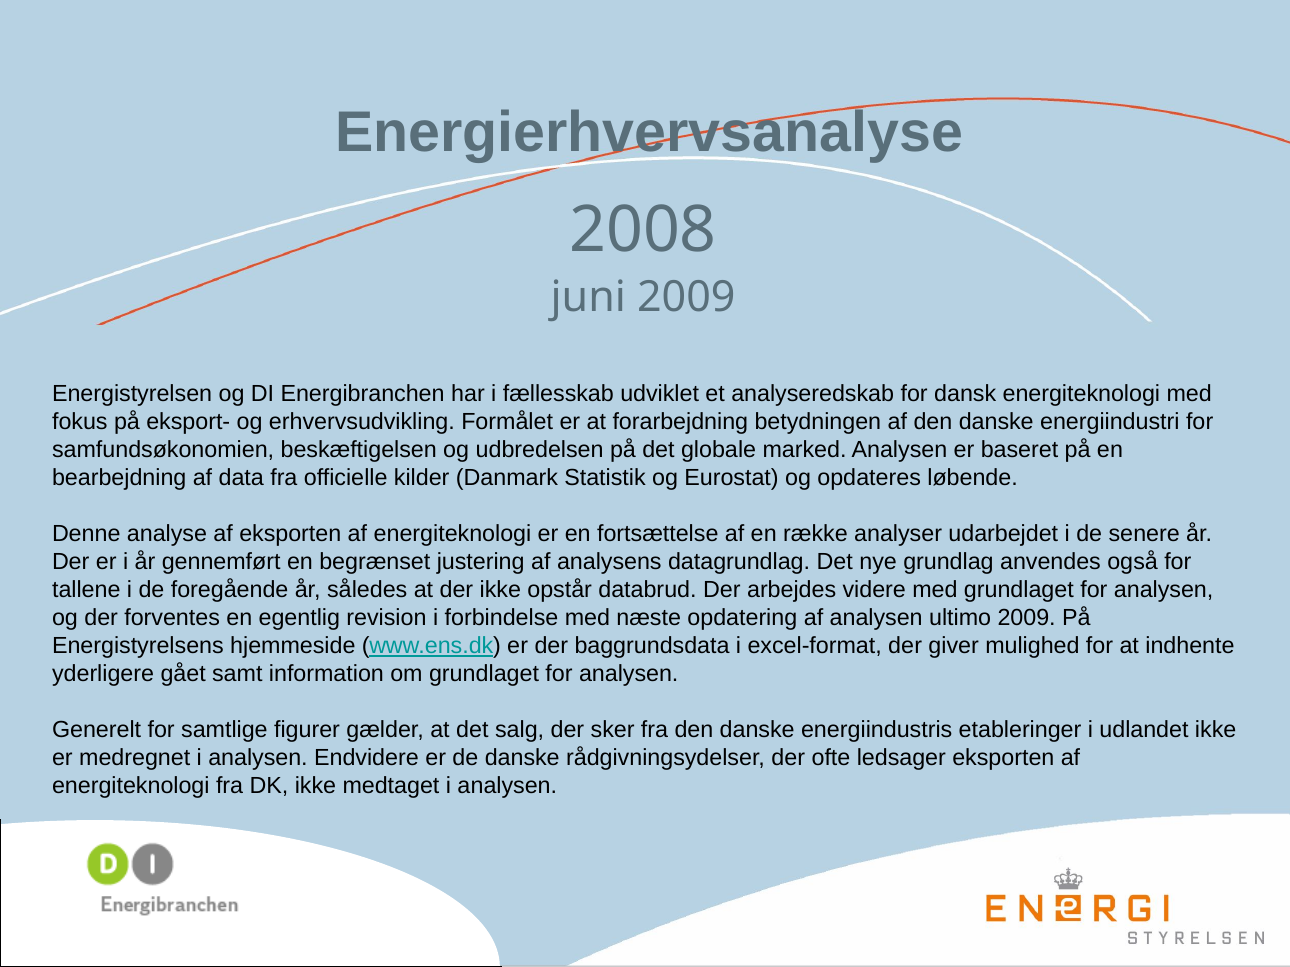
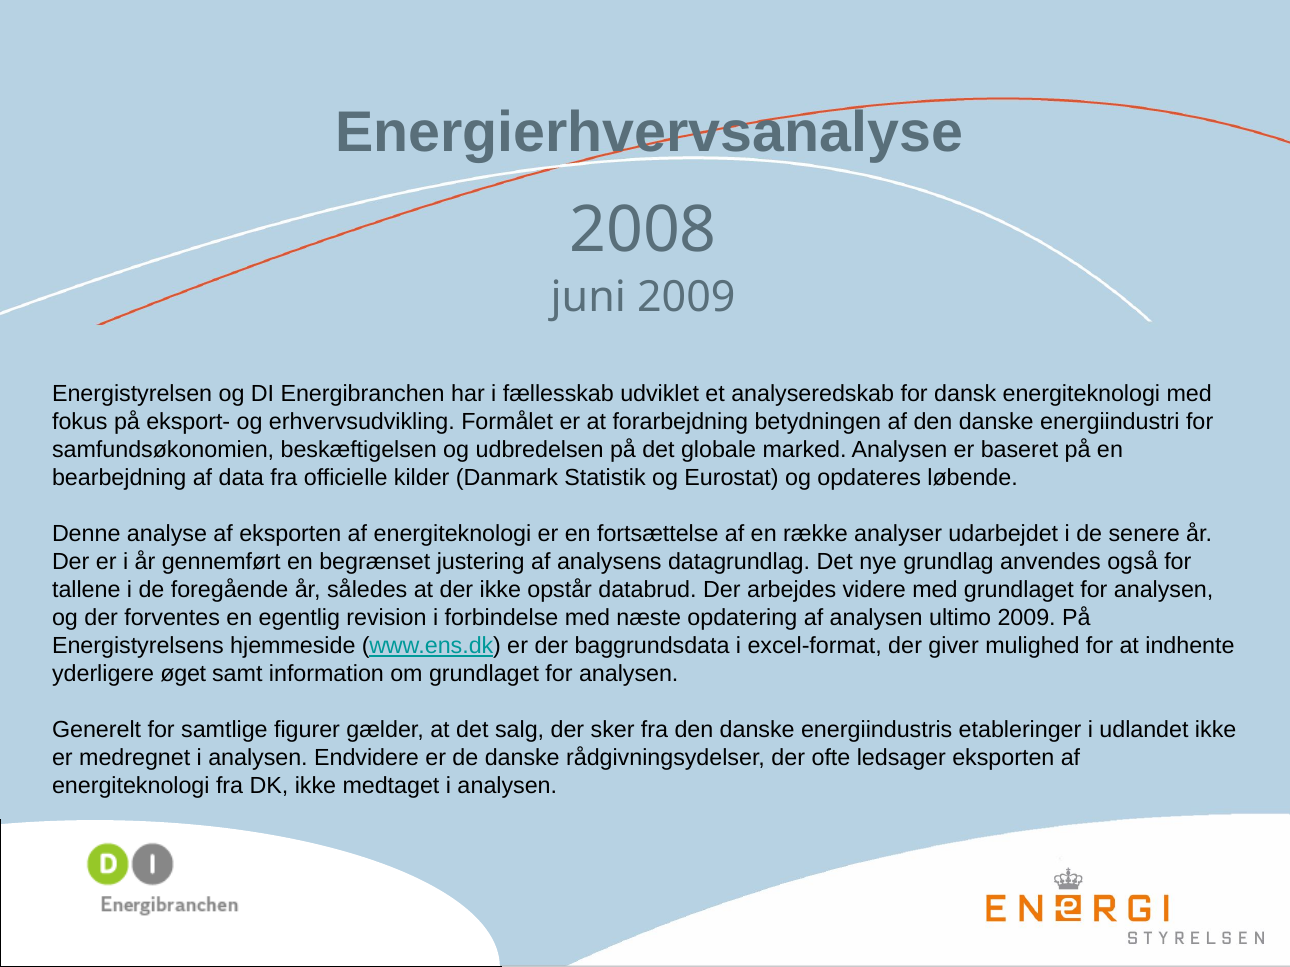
gået: gået -> øget
